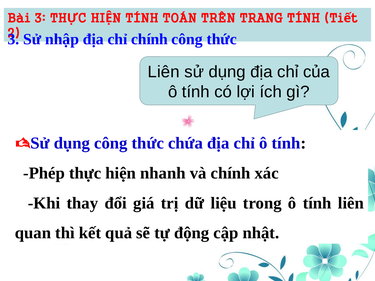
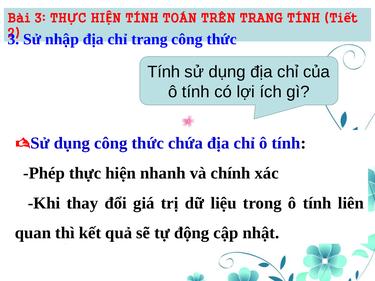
chỉ chính: chính -> trang
Liên at (164, 72): Liên -> Tính
